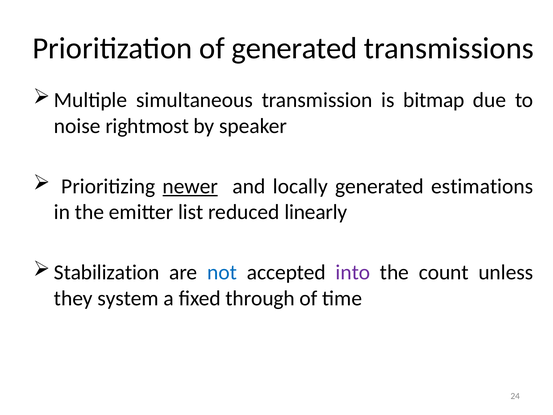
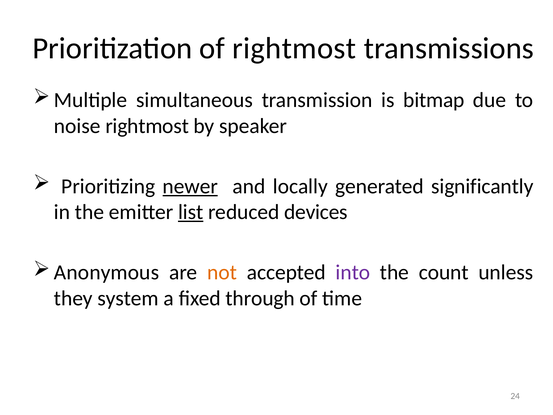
of generated: generated -> rightmost
estimations: estimations -> significantly
list underline: none -> present
linearly: linearly -> devices
Stabilization: Stabilization -> Anonymous
not colour: blue -> orange
